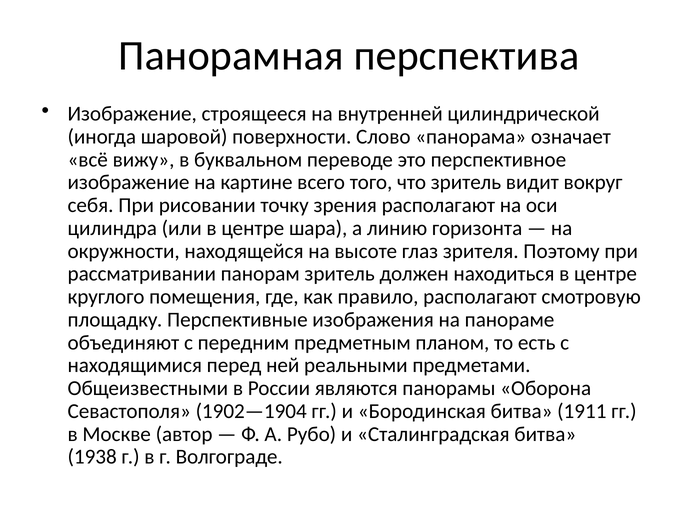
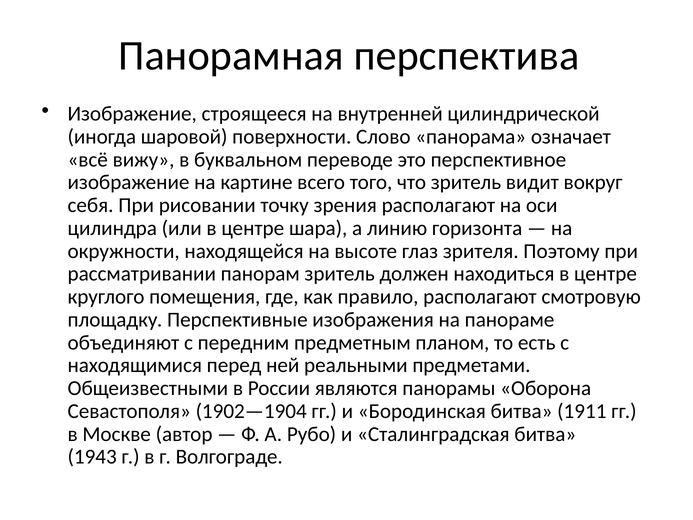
1938: 1938 -> 1943
